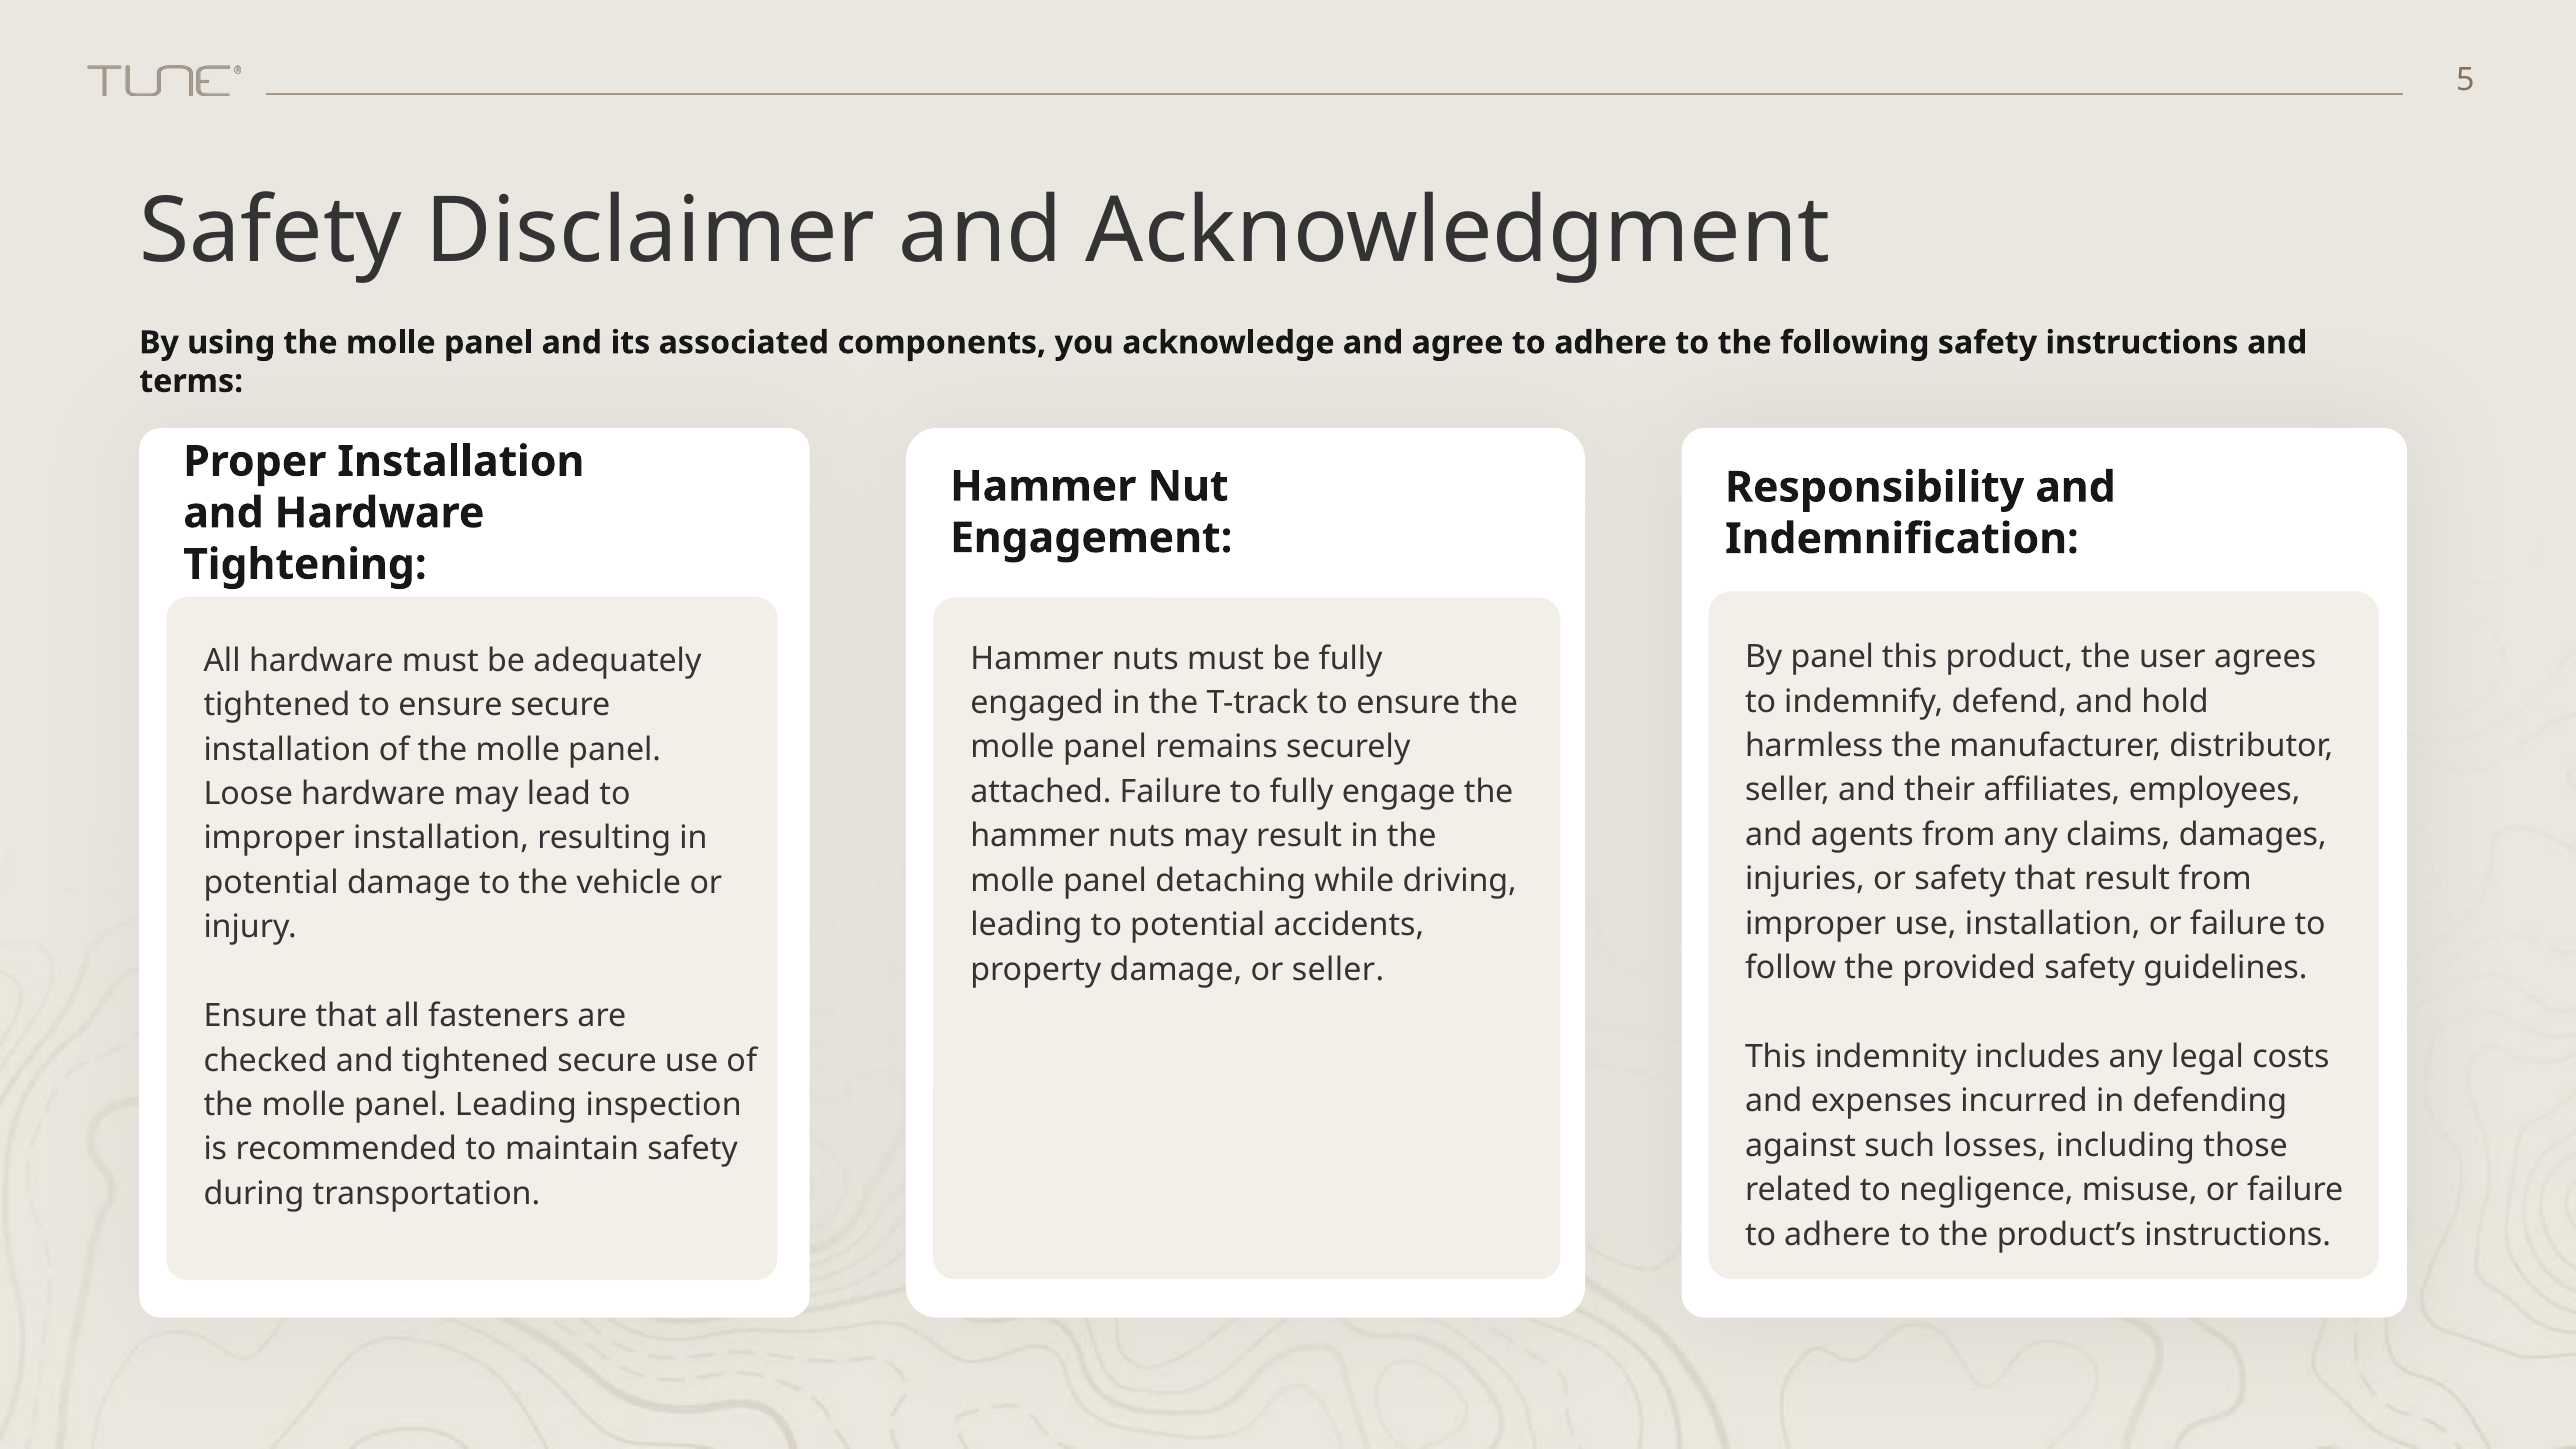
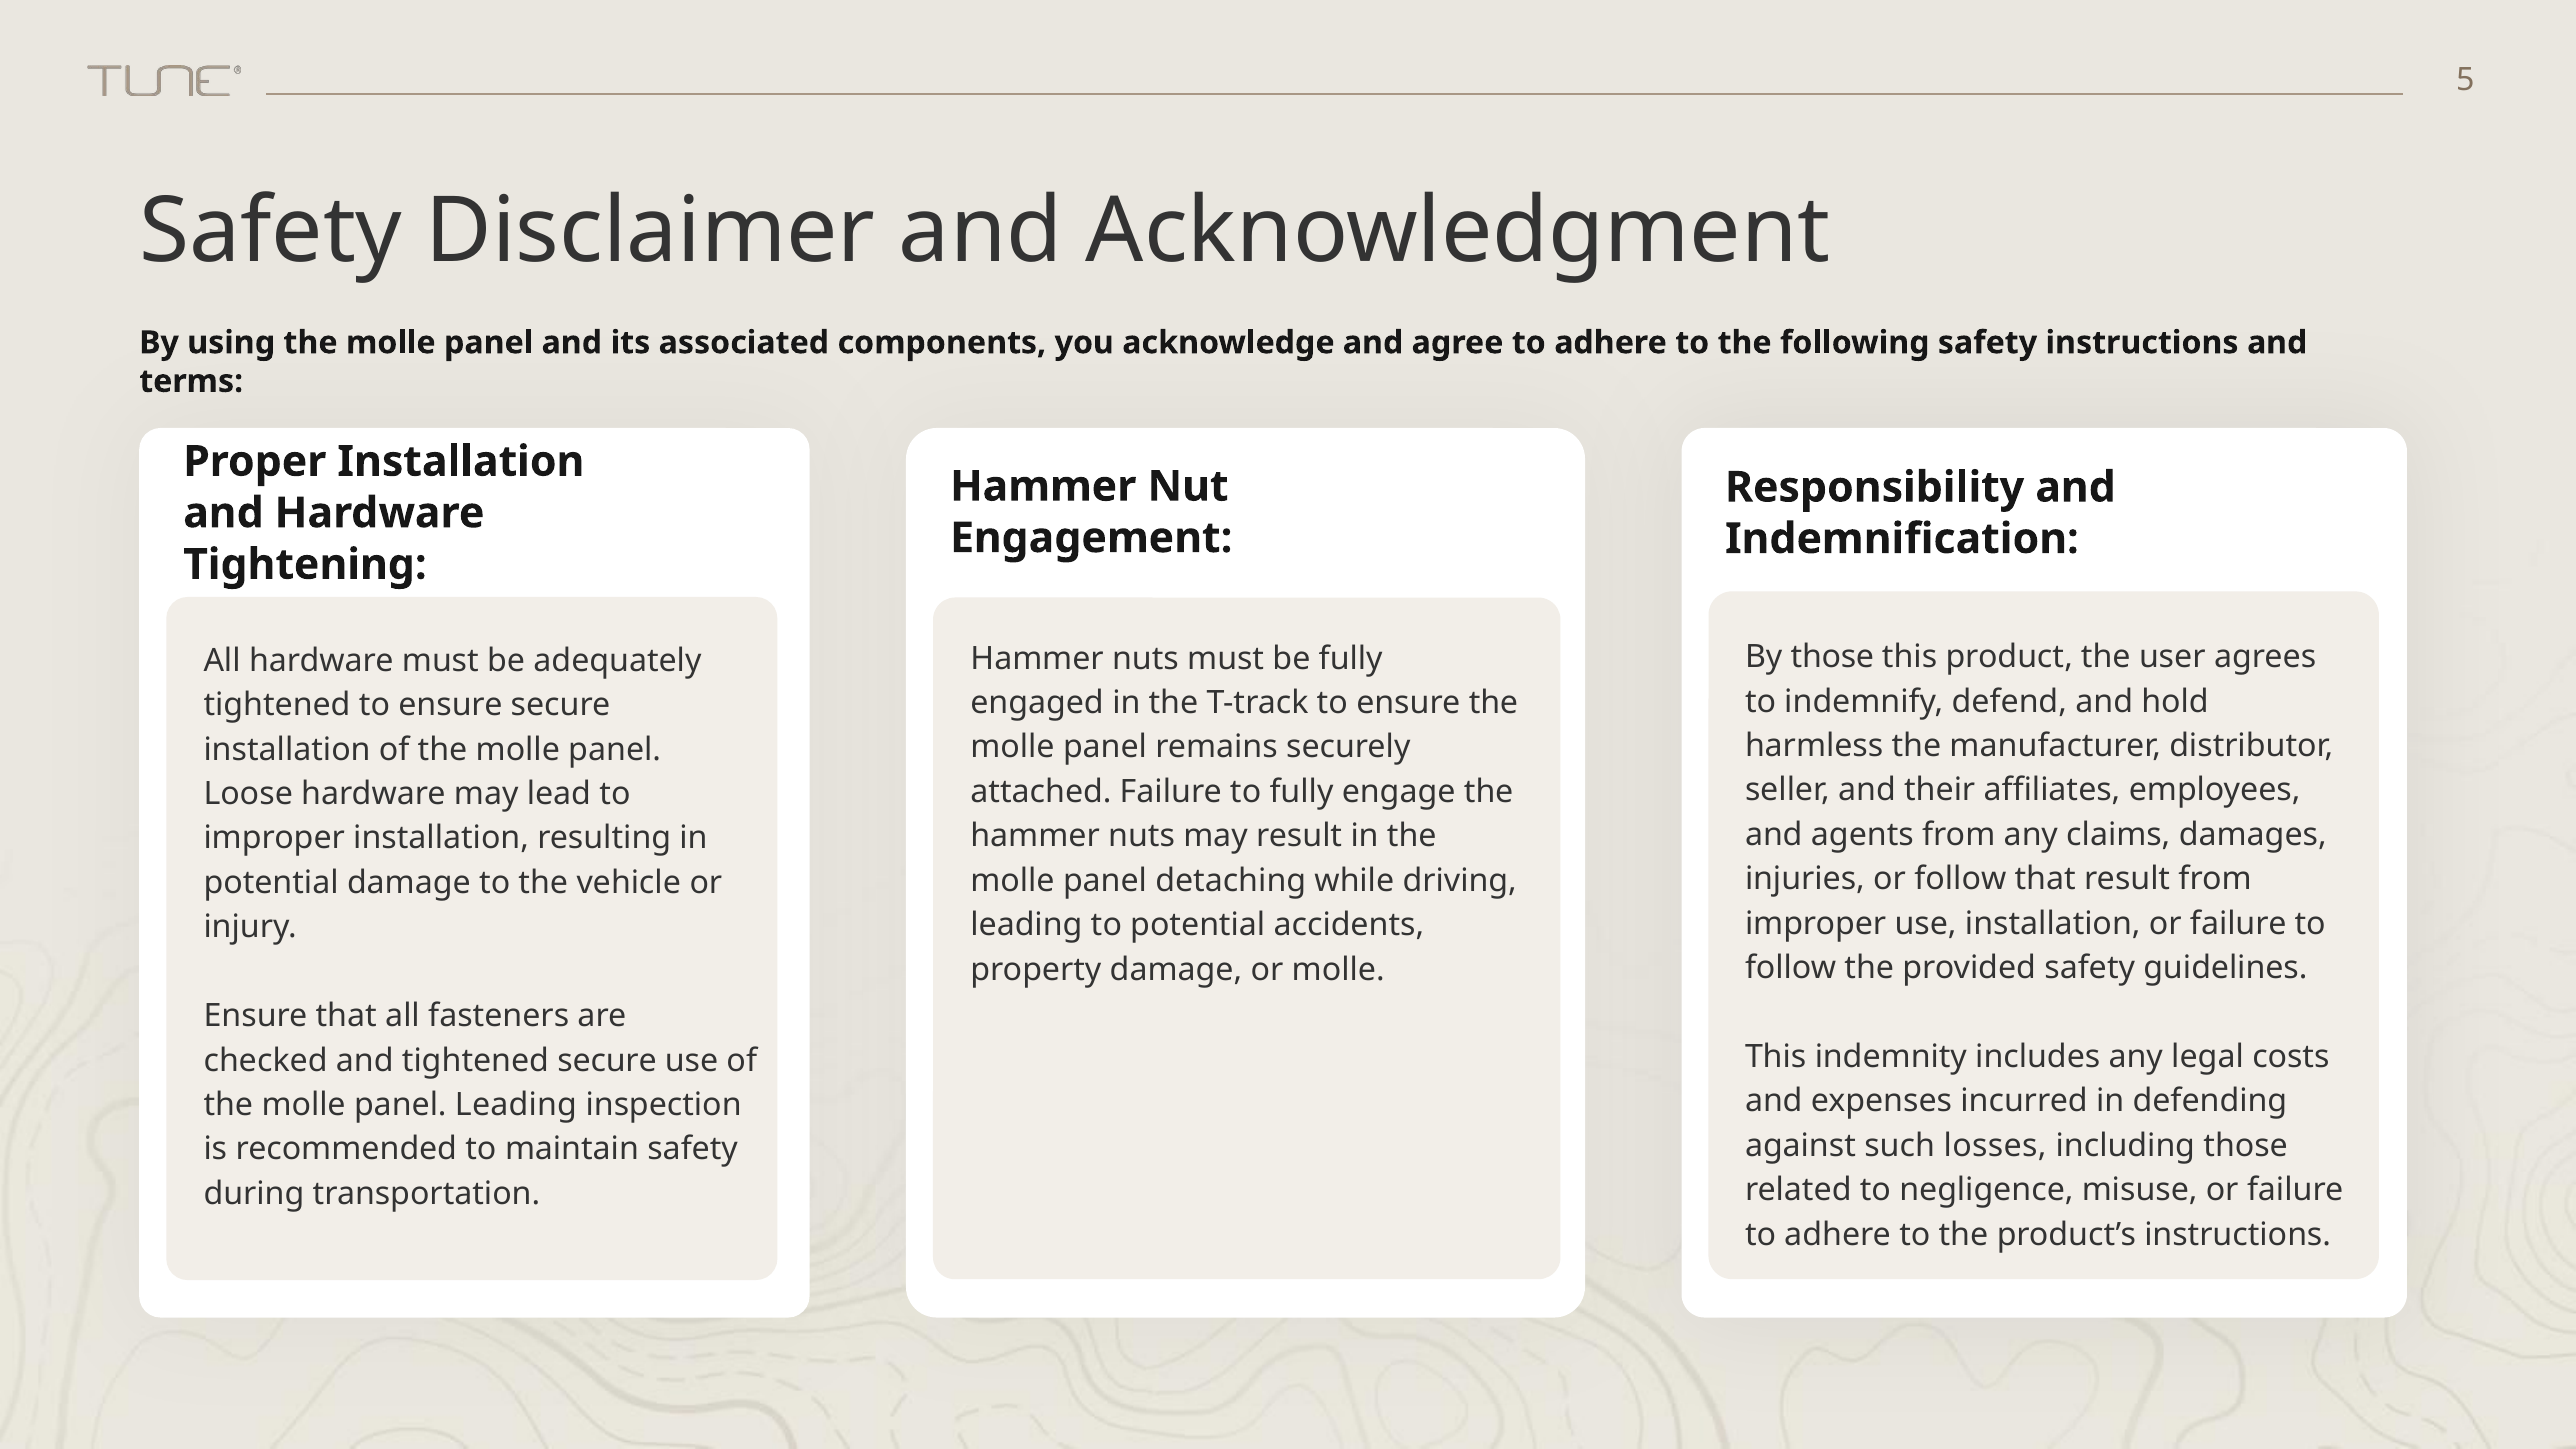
By panel: panel -> those
or safety: safety -> follow
or seller: seller -> molle
